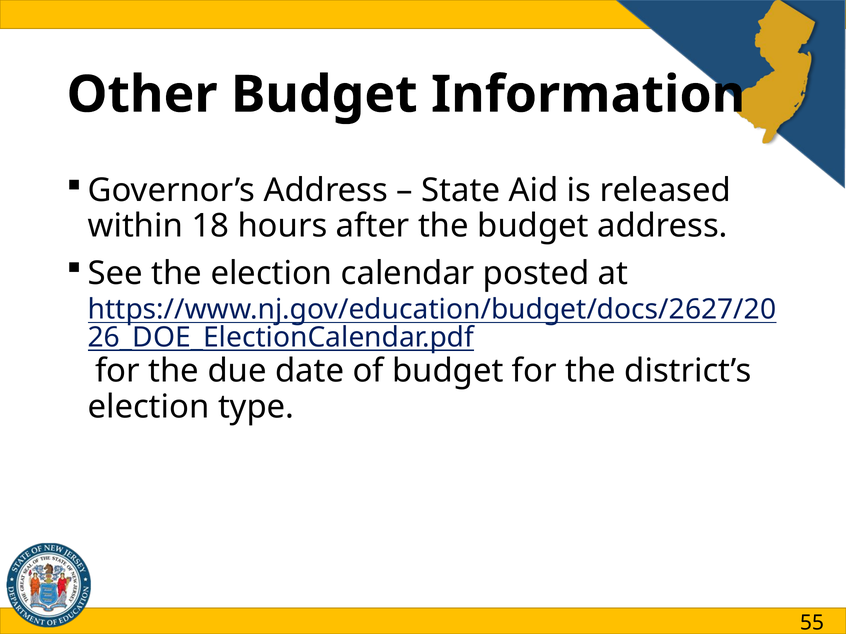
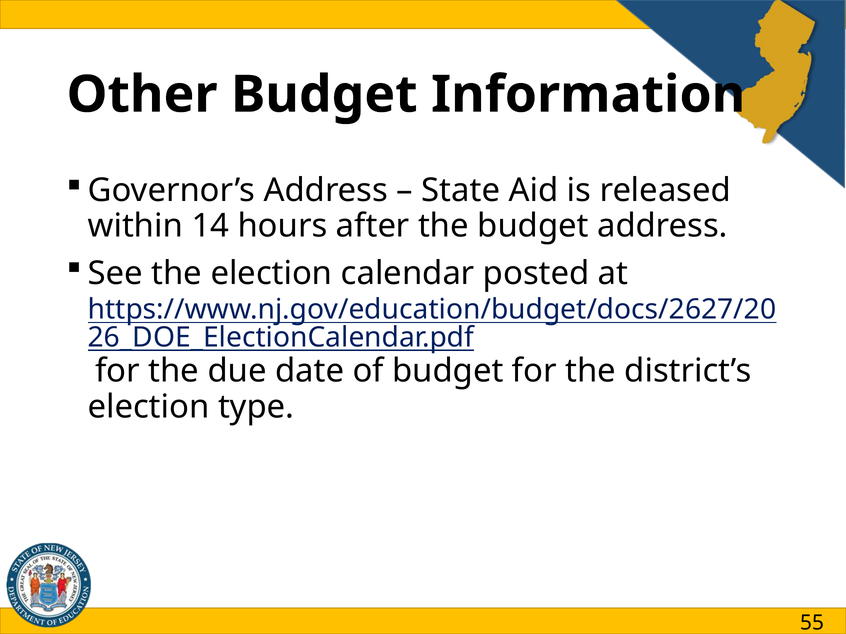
18: 18 -> 14
